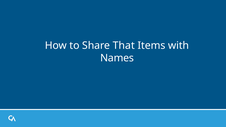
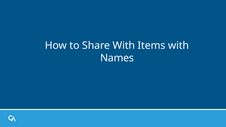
Share That: That -> With
